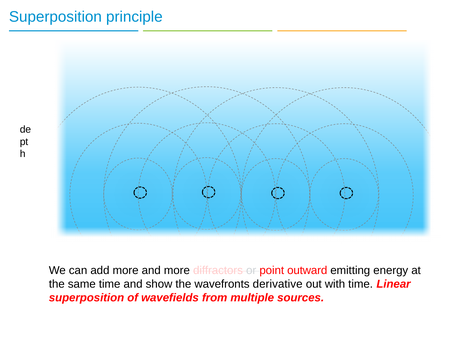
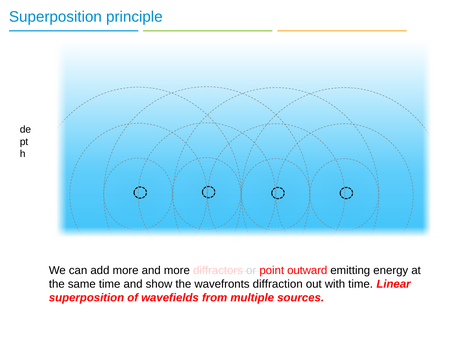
derivative: derivative -> diffraction
